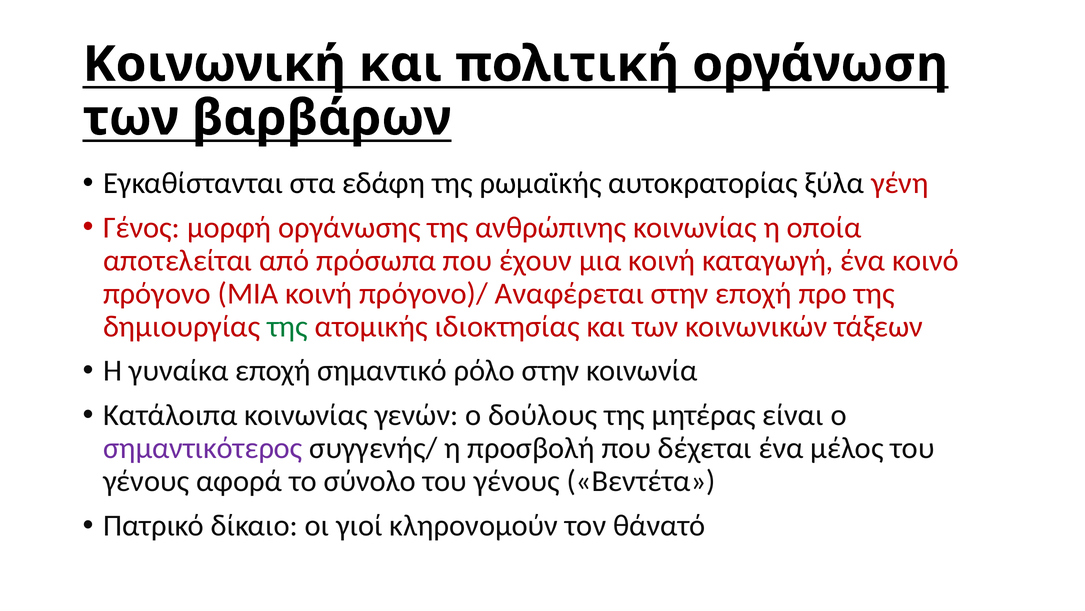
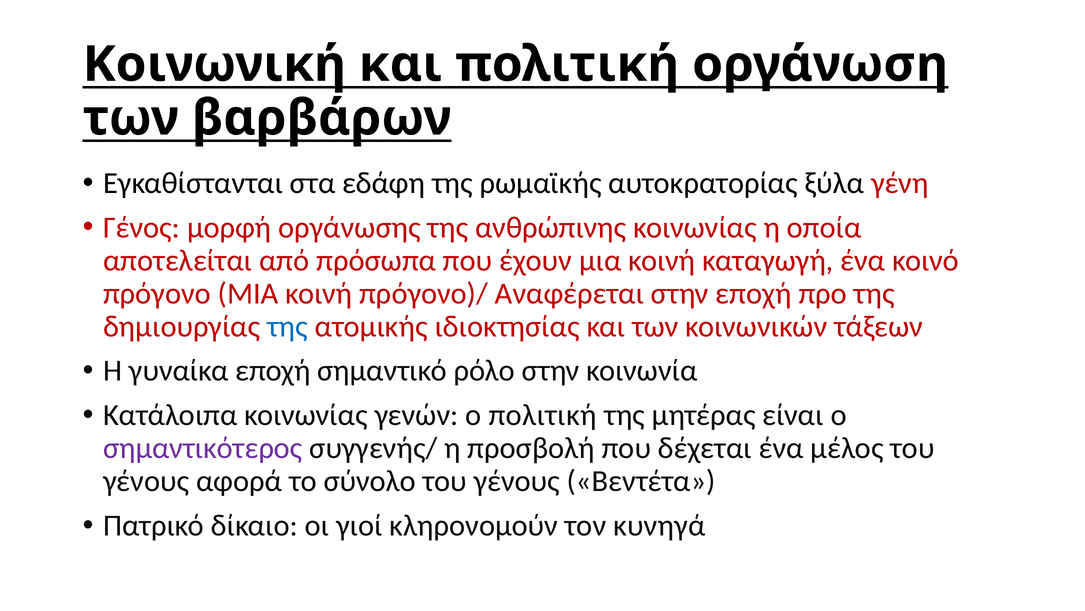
της at (287, 326) colour: green -> blue
ο δούλους: δούλους -> πολιτική
θάνατό: θάνατό -> κυνηγά
